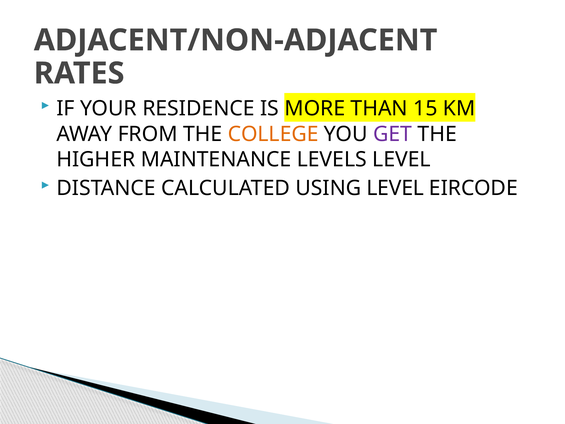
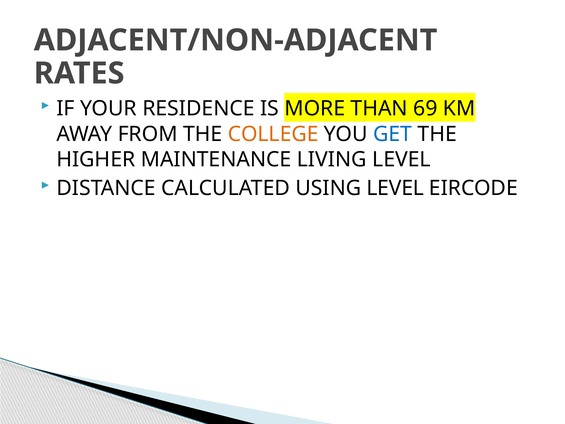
15: 15 -> 69
GET colour: purple -> blue
LEVELS: LEVELS -> LIVING
